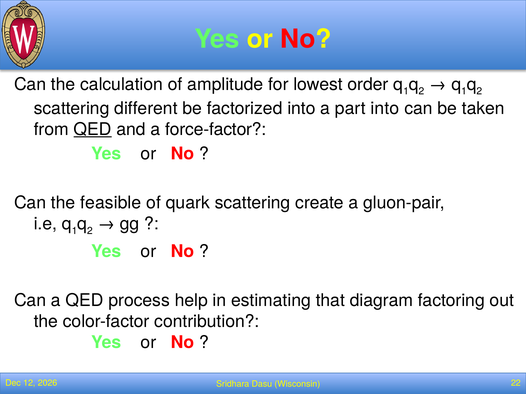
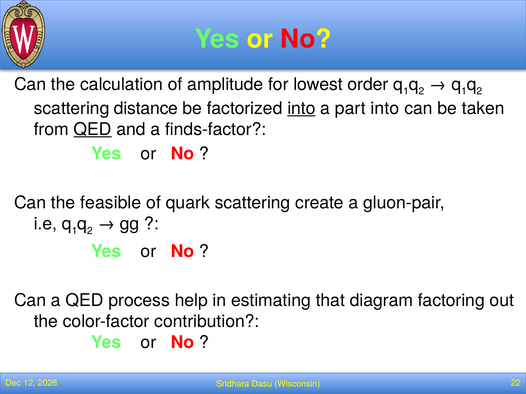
different: different -> distance
into at (301, 108) underline: none -> present
force-factor: force-factor -> finds-factor
